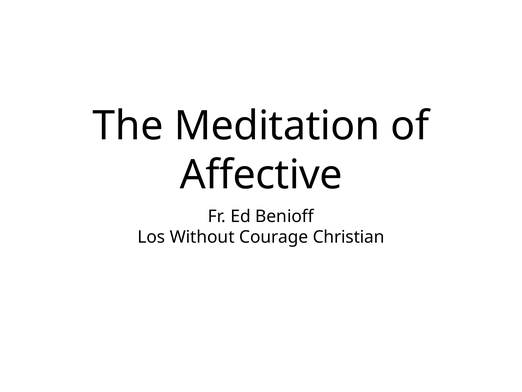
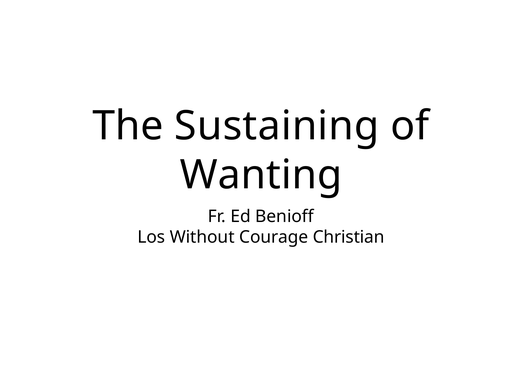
Meditation: Meditation -> Sustaining
Affective: Affective -> Wanting
